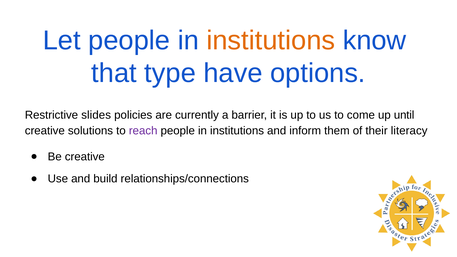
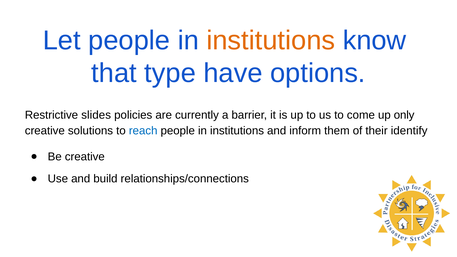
until: until -> only
reach colour: purple -> blue
literacy: literacy -> identify
